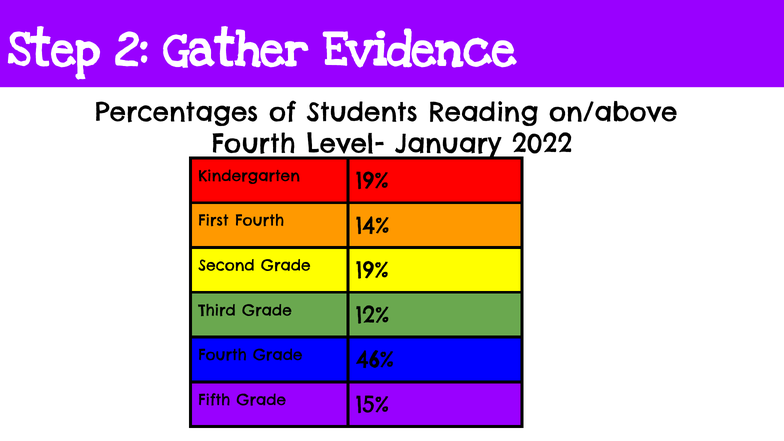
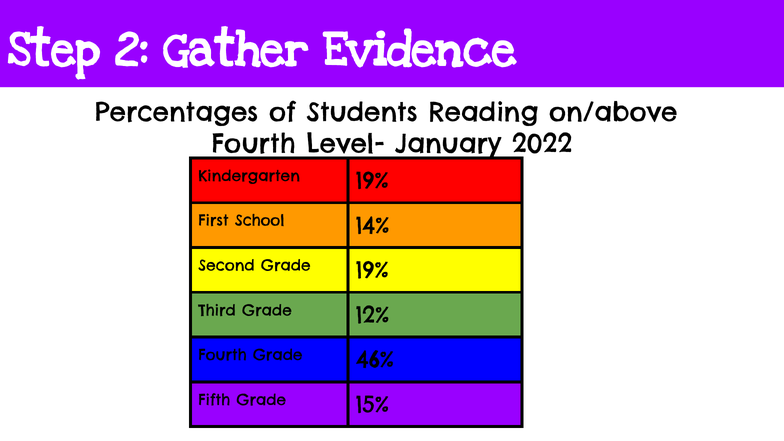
First Fourth: Fourth -> School
